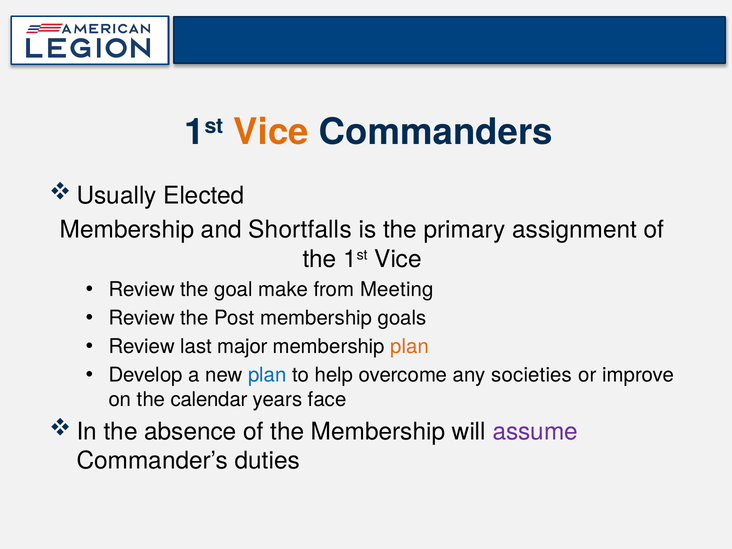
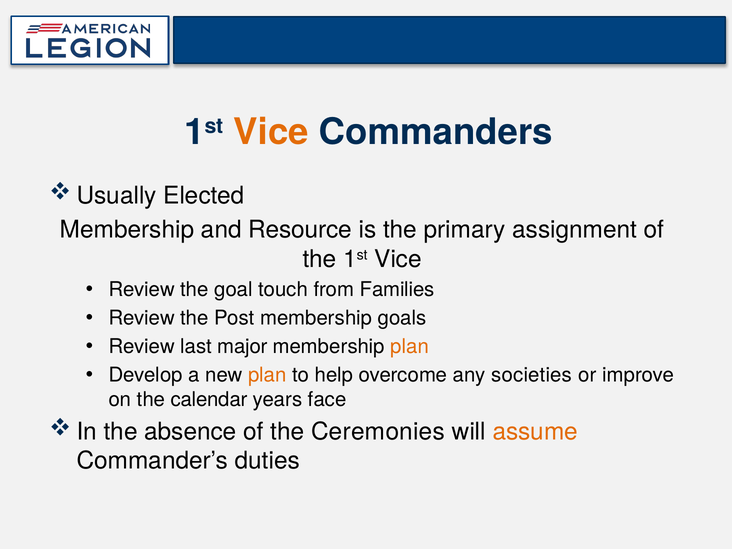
Shortfalls: Shortfalls -> Resource
make: make -> touch
Meeting: Meeting -> Families
plan at (267, 375) colour: blue -> orange
the Membership: Membership -> Ceremonies
assume colour: purple -> orange
